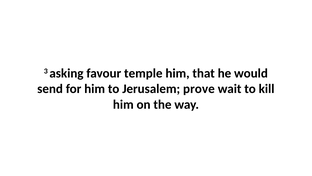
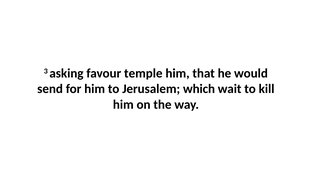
prove: prove -> which
